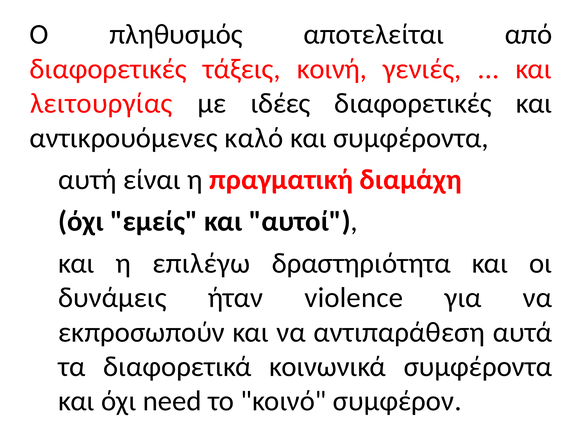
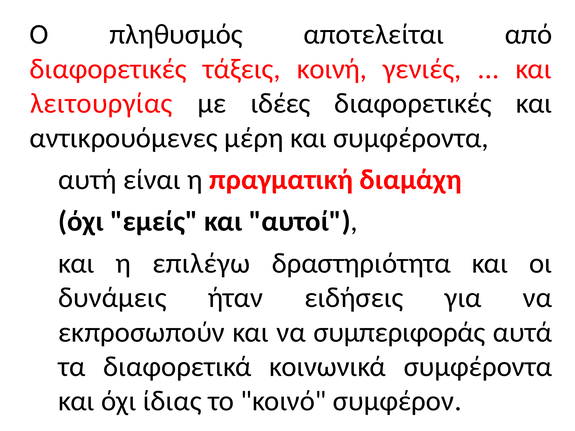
καλό: καλό -> μέρη
violence: violence -> ειδήσεις
αντιπαράθεση: αντιπαράθεση -> συμπεριφοράς
need: need -> ίδιας
